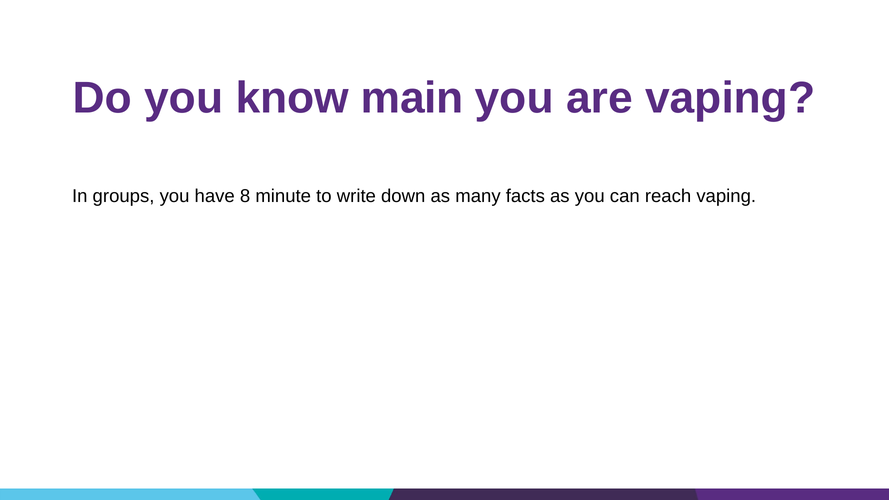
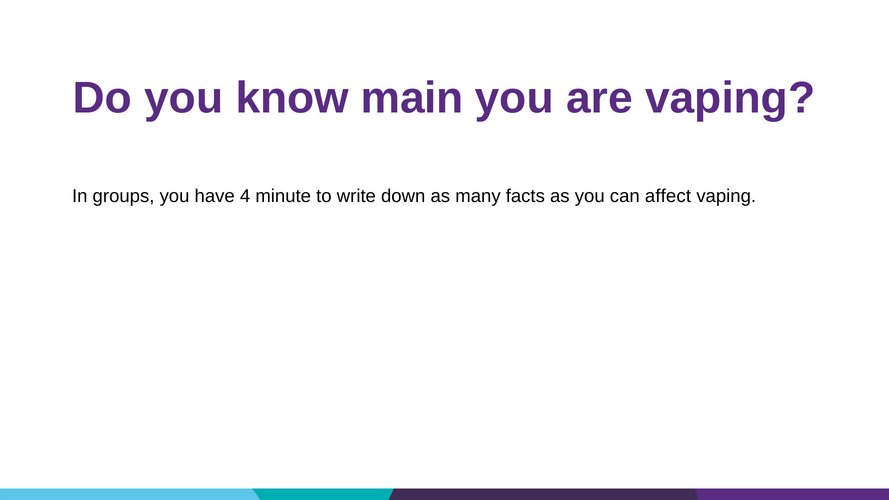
8: 8 -> 4
reach: reach -> affect
